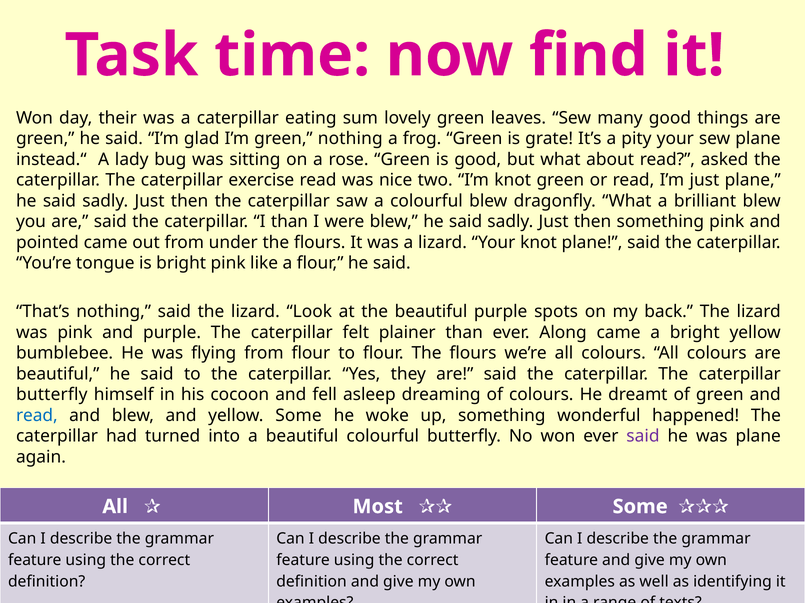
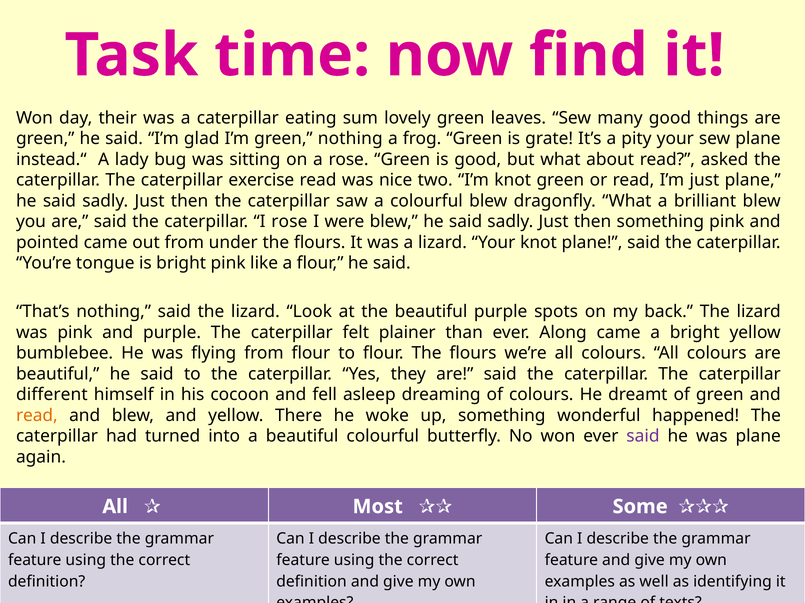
I than: than -> rose
butterfly at (52, 395): butterfly -> different
read at (37, 416) colour: blue -> orange
yellow Some: Some -> There
